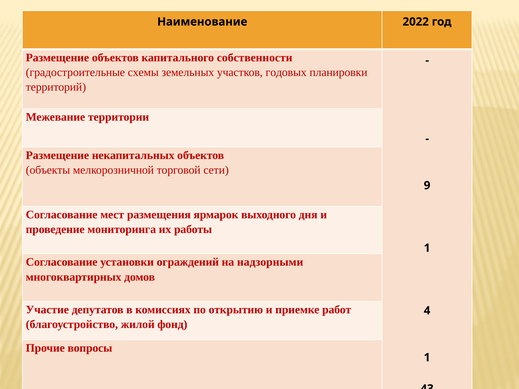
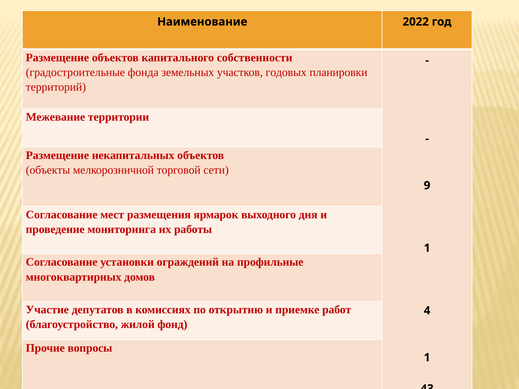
схемы: схемы -> фонда
надзорными: надзорными -> профильные
